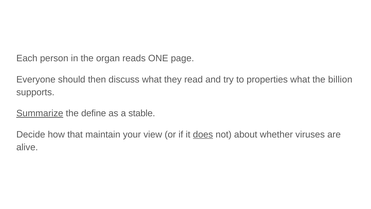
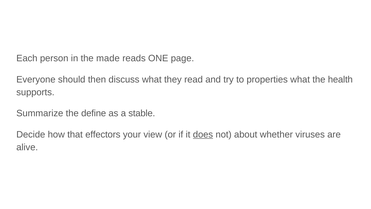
organ: organ -> made
billion: billion -> health
Summarize underline: present -> none
maintain: maintain -> effectors
